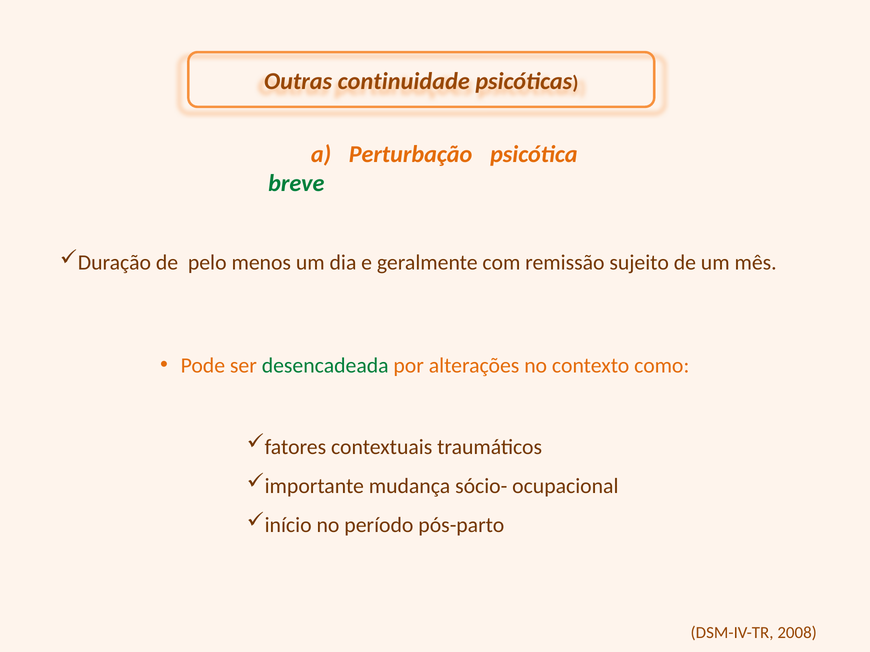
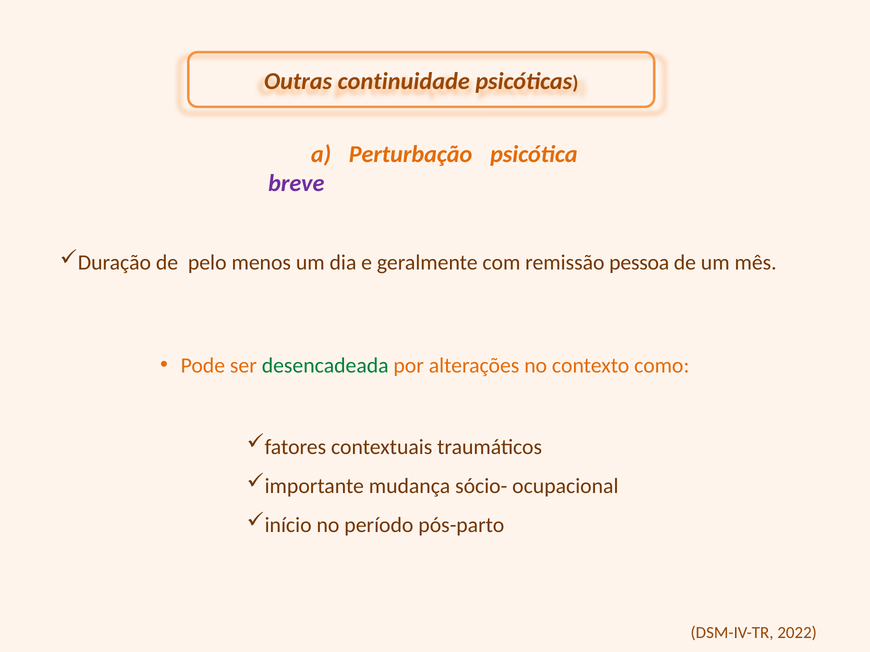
breve colour: green -> purple
sujeito: sujeito -> pessoa
2008: 2008 -> 2022
